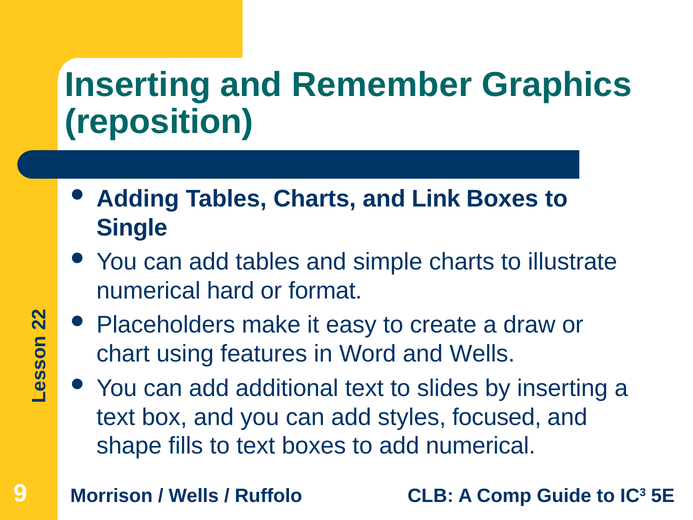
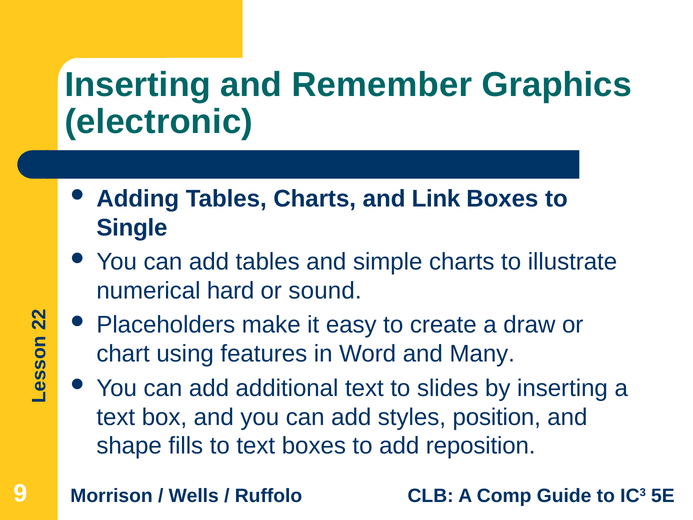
reposition: reposition -> electronic
format: format -> sound
and Wells: Wells -> Many
focused: focused -> position
add numerical: numerical -> reposition
